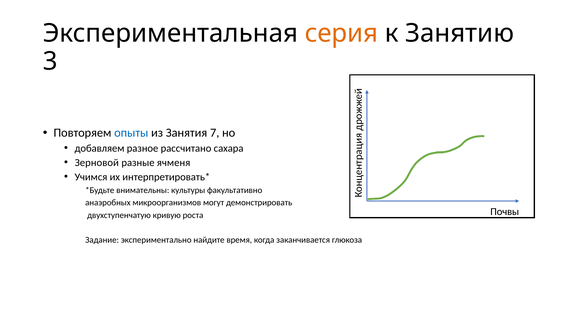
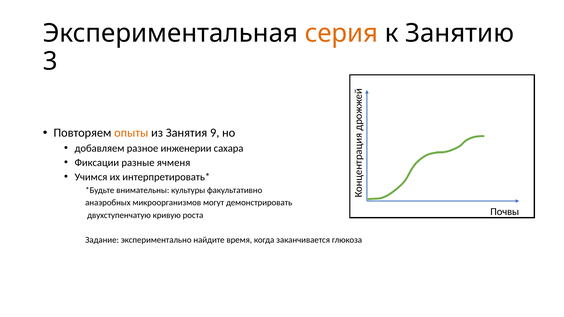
опыты colour: blue -> orange
7: 7 -> 9
рассчитано: рассчитано -> инженерии
Зерновой: Зерновой -> Фиксации
